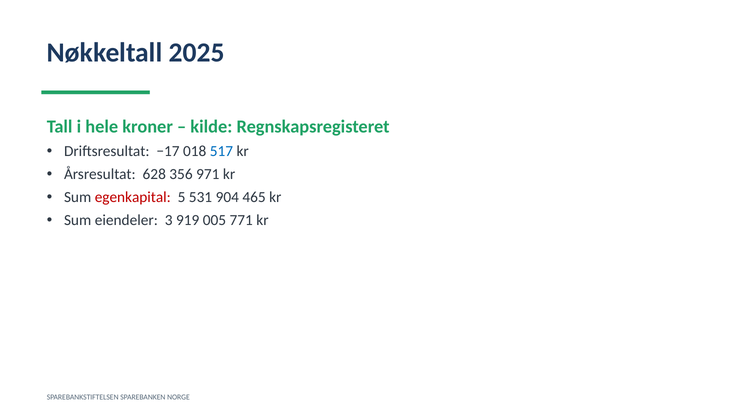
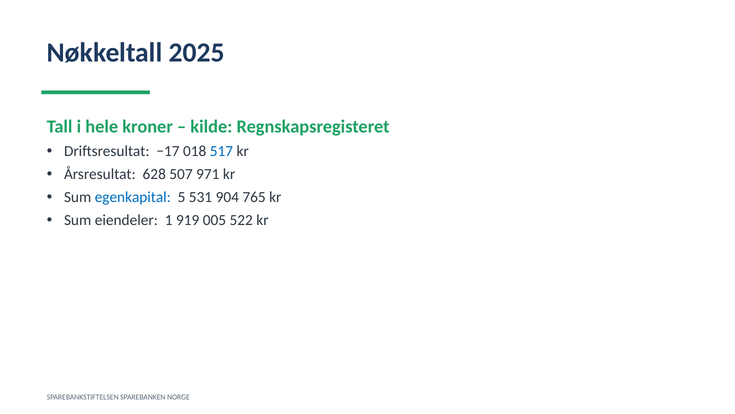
356: 356 -> 507
egenkapital colour: red -> blue
465: 465 -> 765
3: 3 -> 1
771: 771 -> 522
